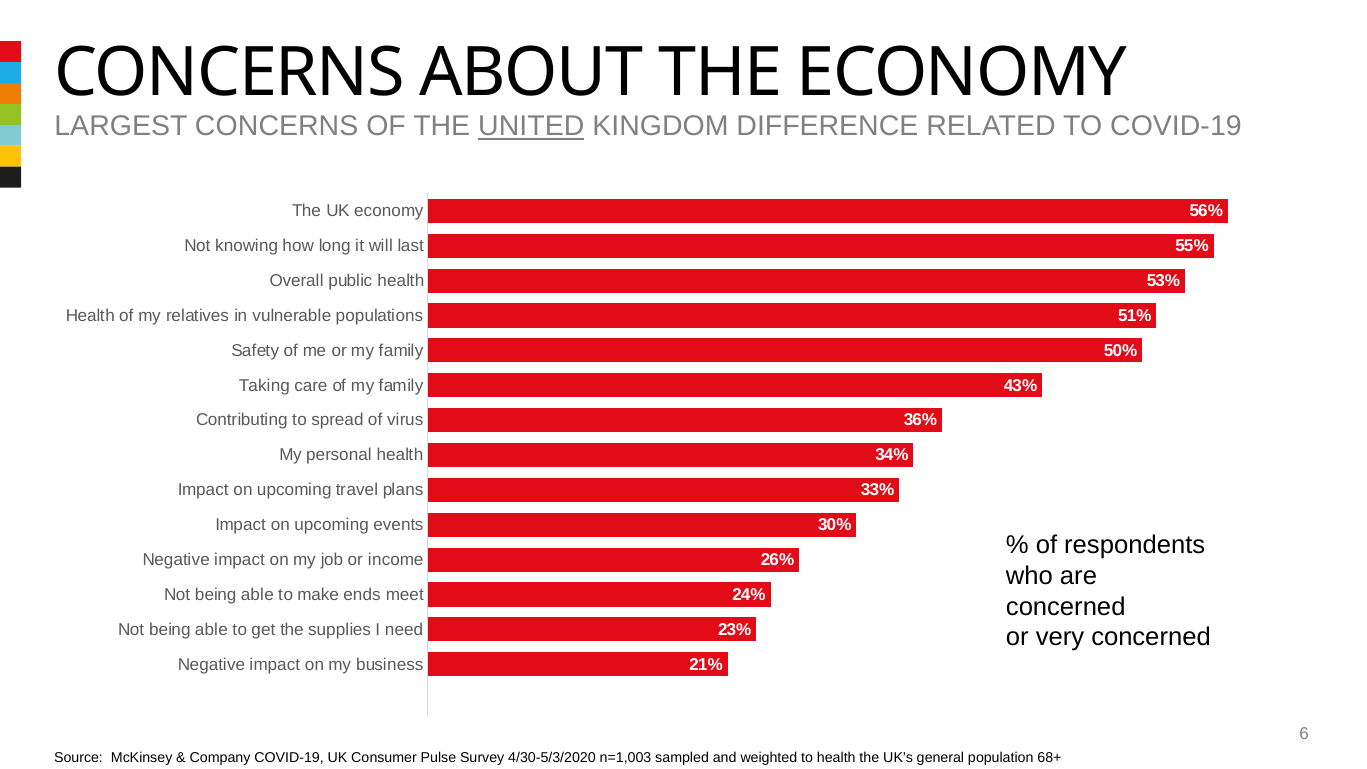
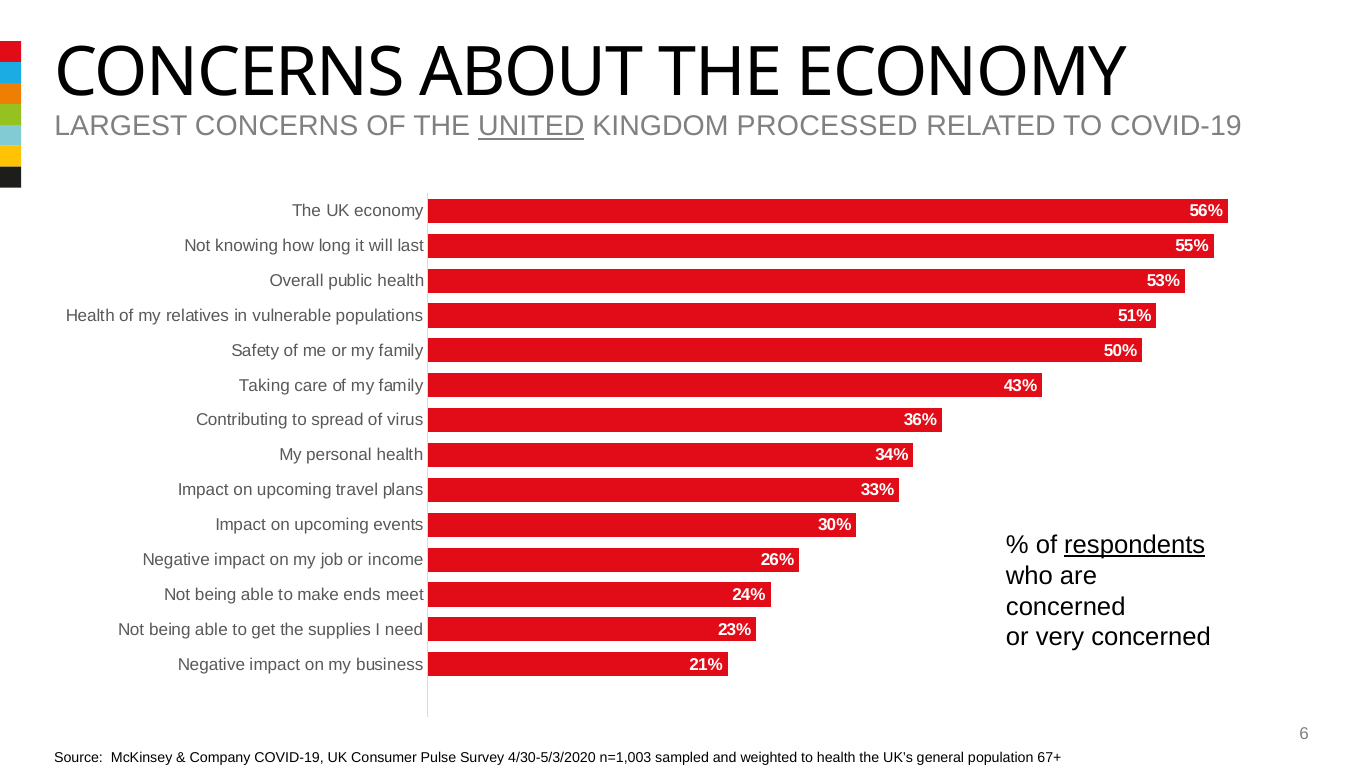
DIFFERENCE: DIFFERENCE -> PROCESSED
respondents underline: none -> present
68+: 68+ -> 67+
